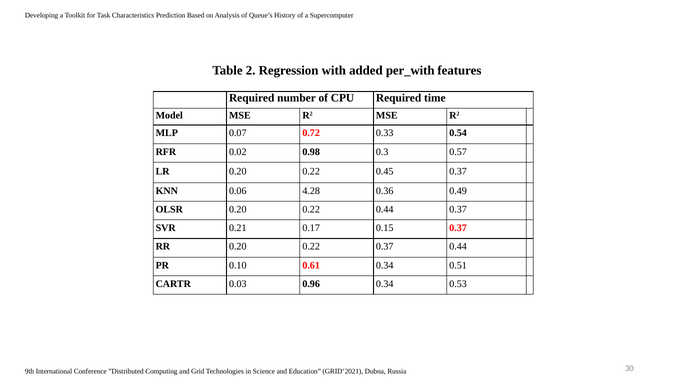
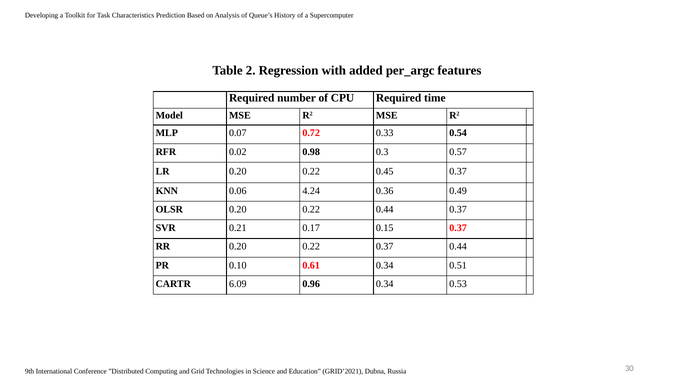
per_with: per_with -> per_argc
4.28: 4.28 -> 4.24
0.03: 0.03 -> 6.09
